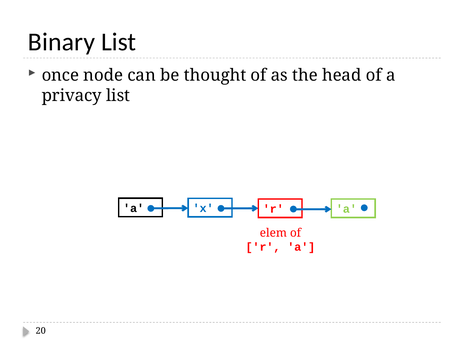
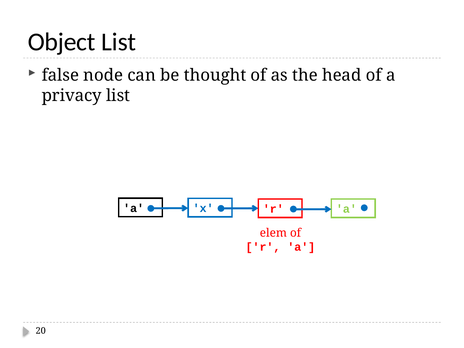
Binary: Binary -> Object
once: once -> false
